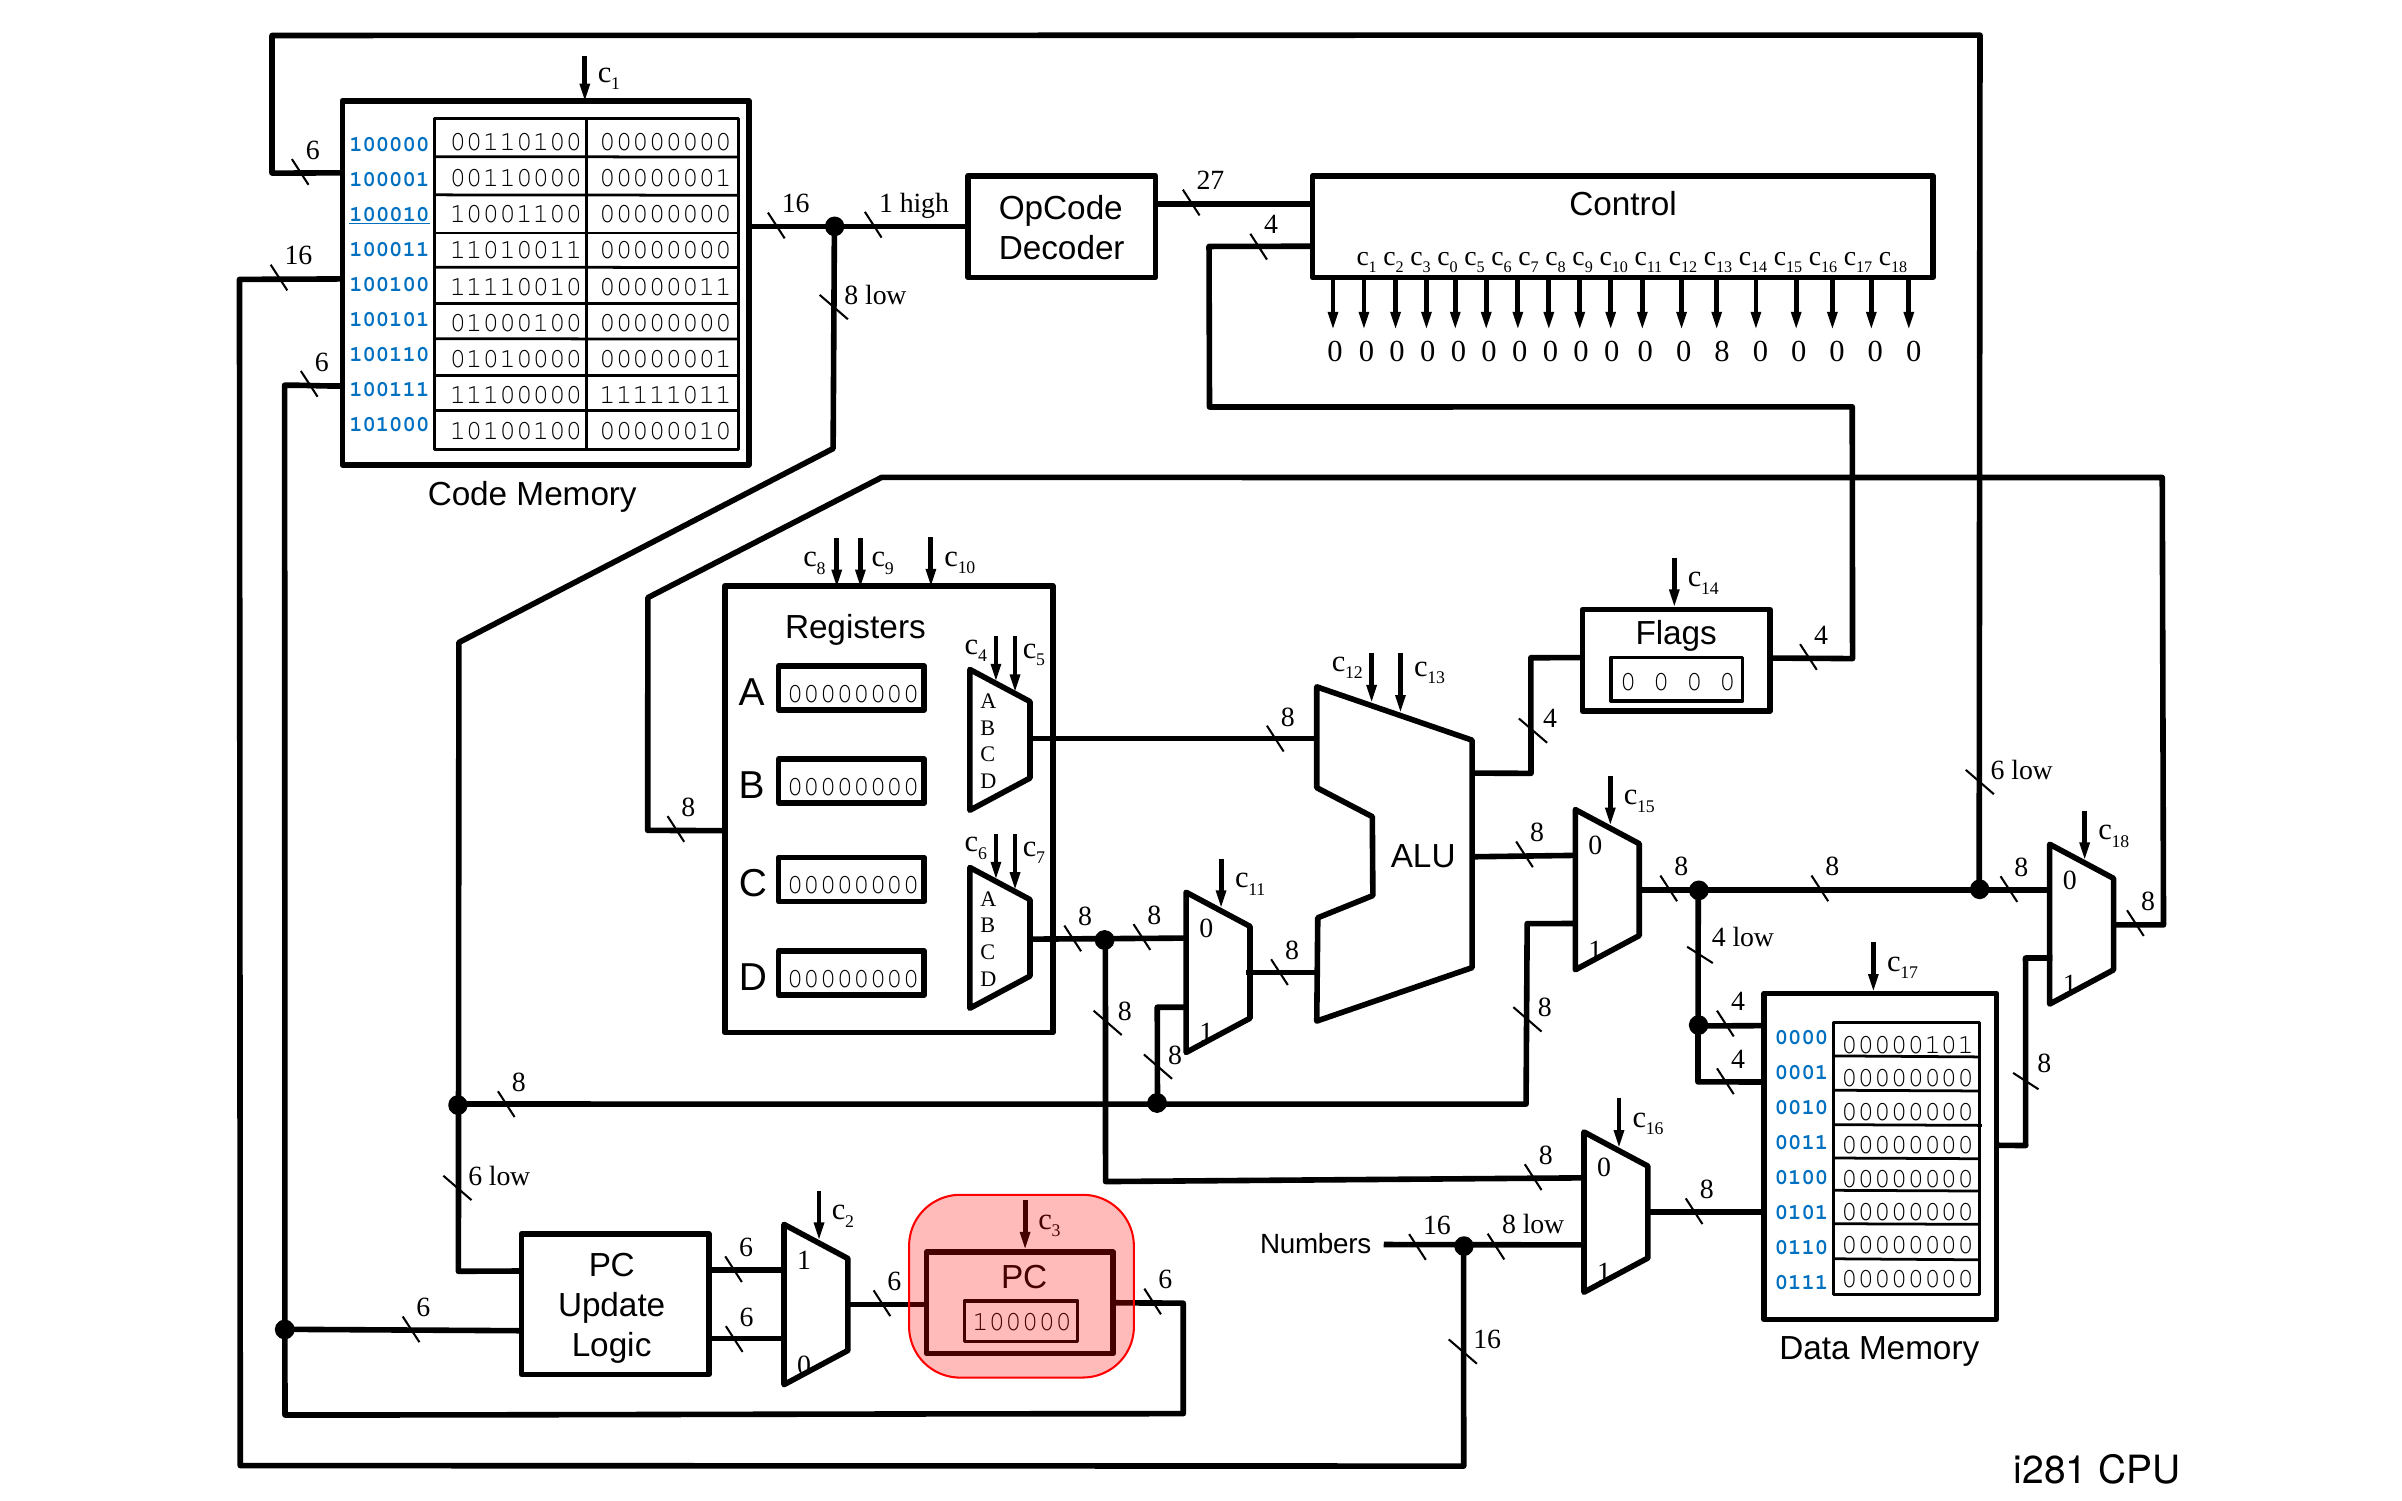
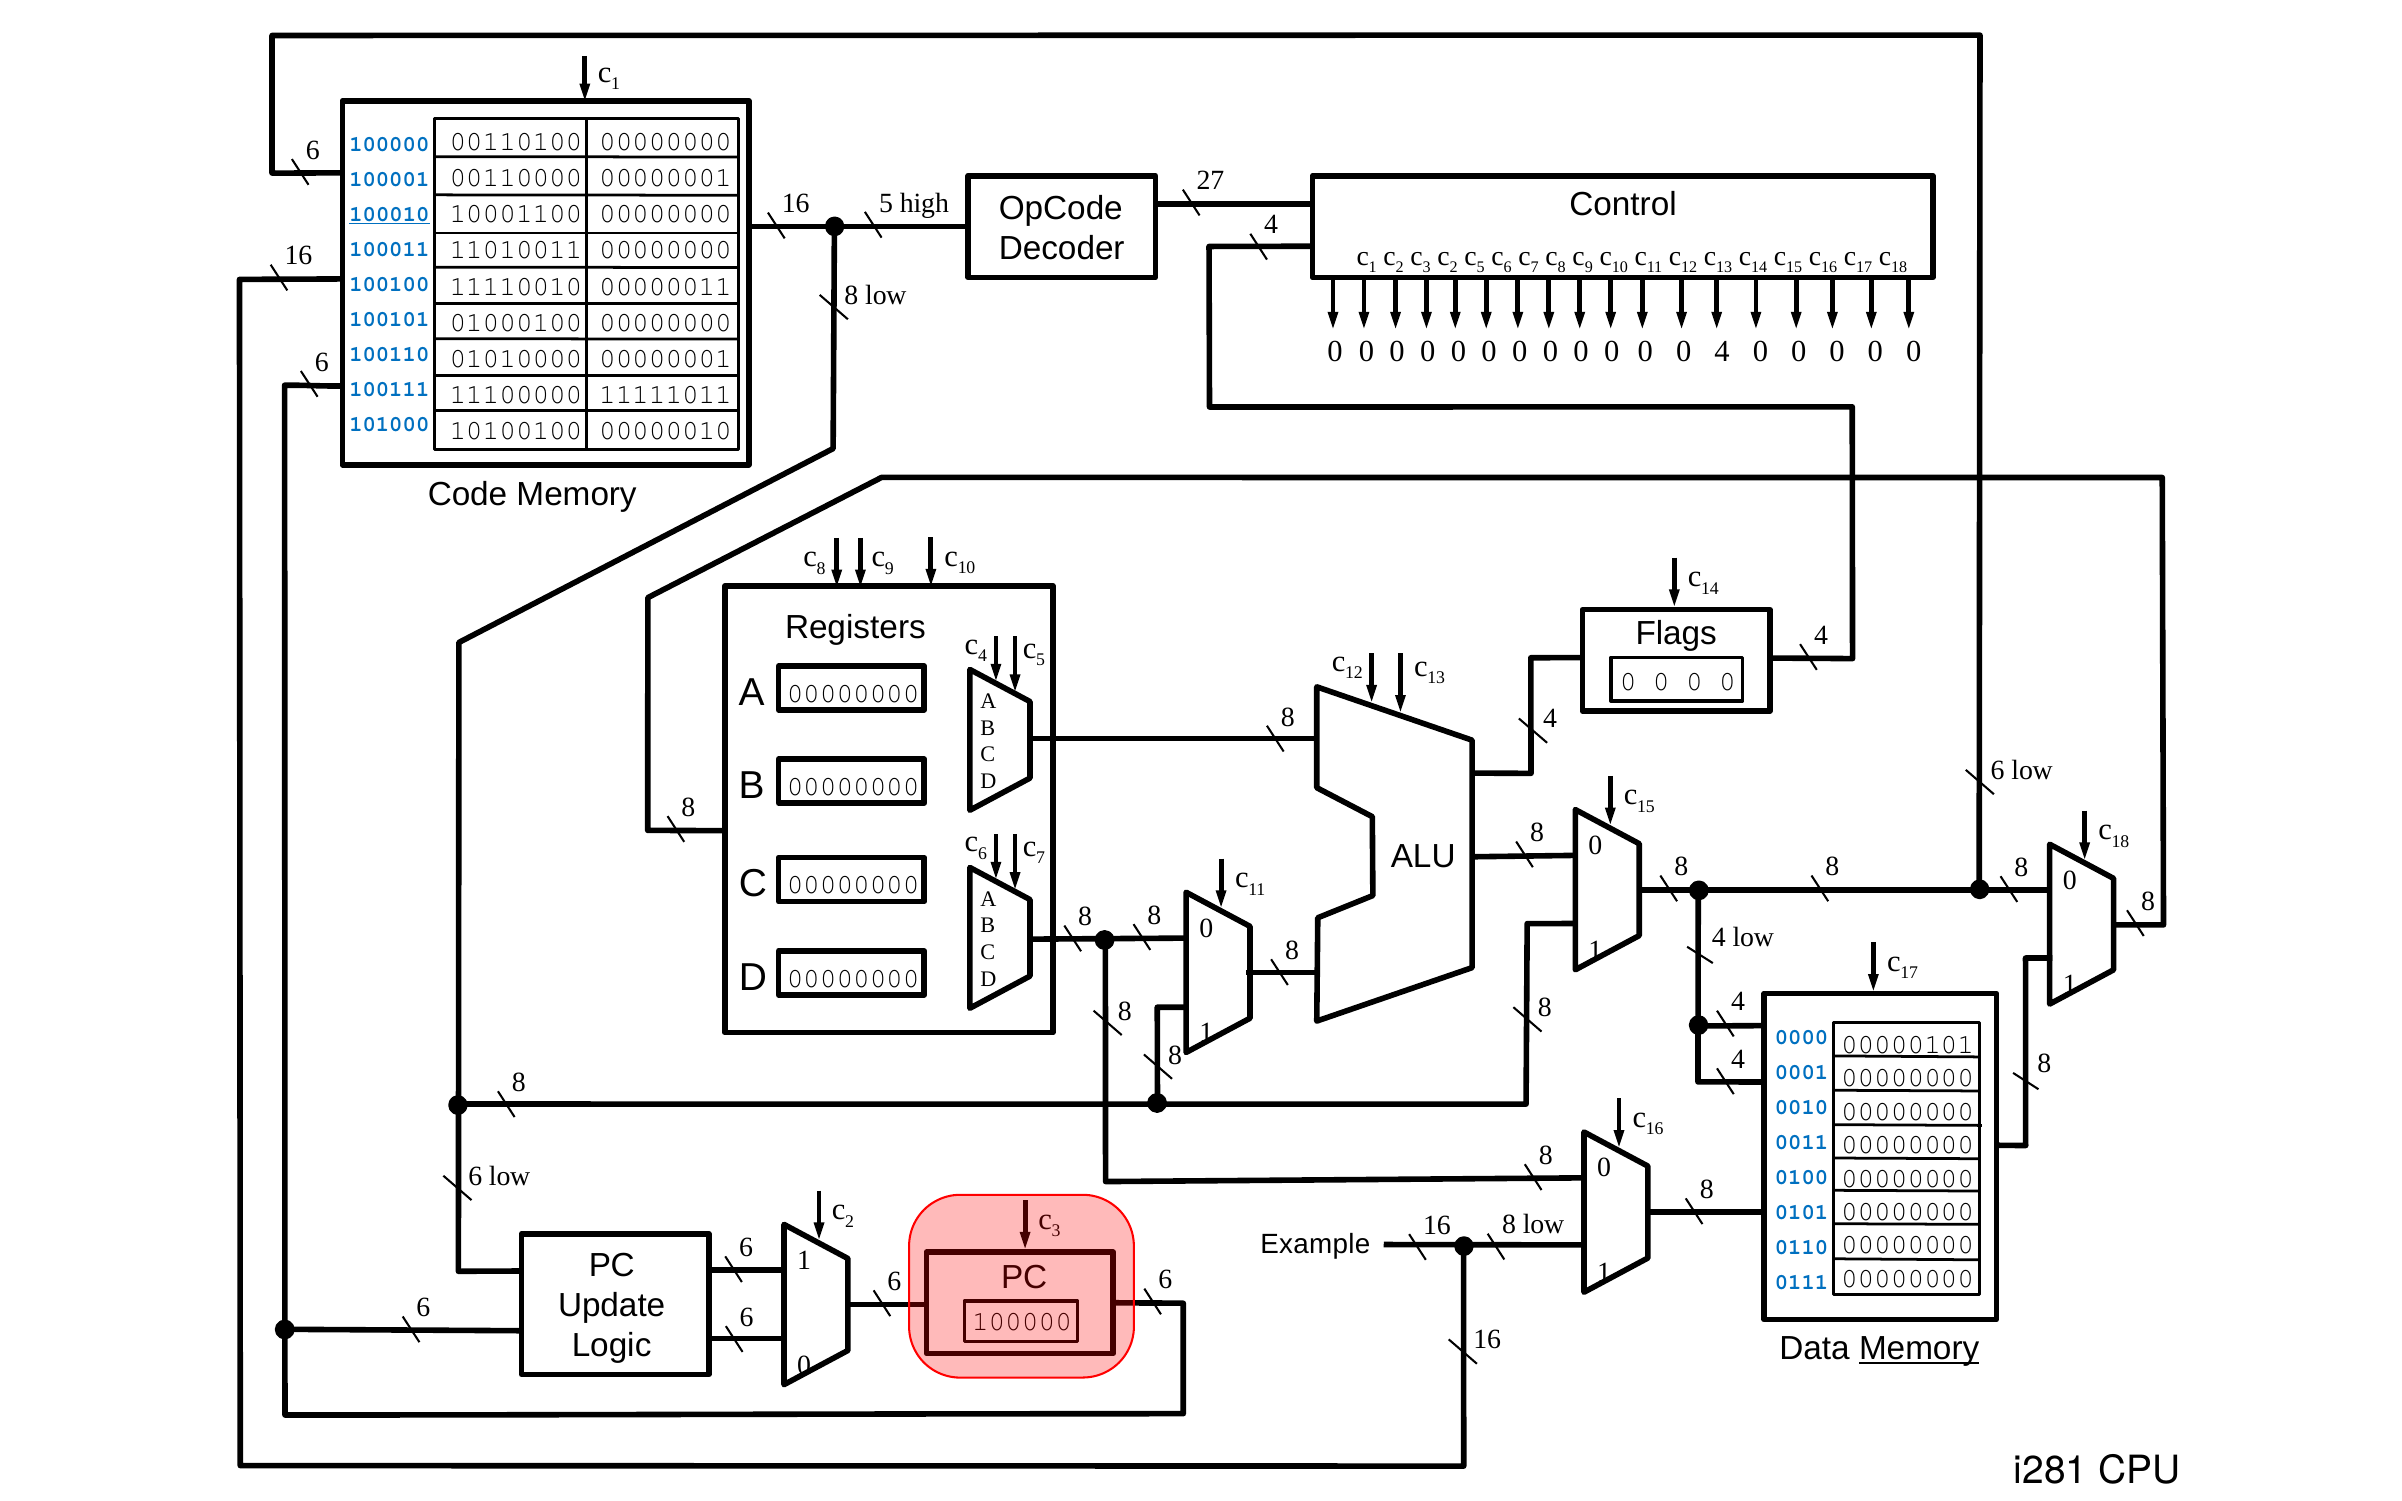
16 1: 1 -> 5
0 at (1454, 267): 0 -> 2
0 8: 8 -> 4
Numbers: Numbers -> Example
Memory at (1919, 1349) underline: none -> present
